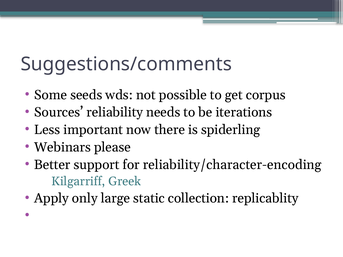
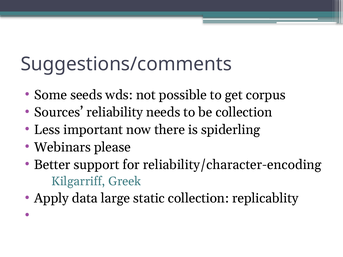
be iterations: iterations -> collection
only: only -> data
